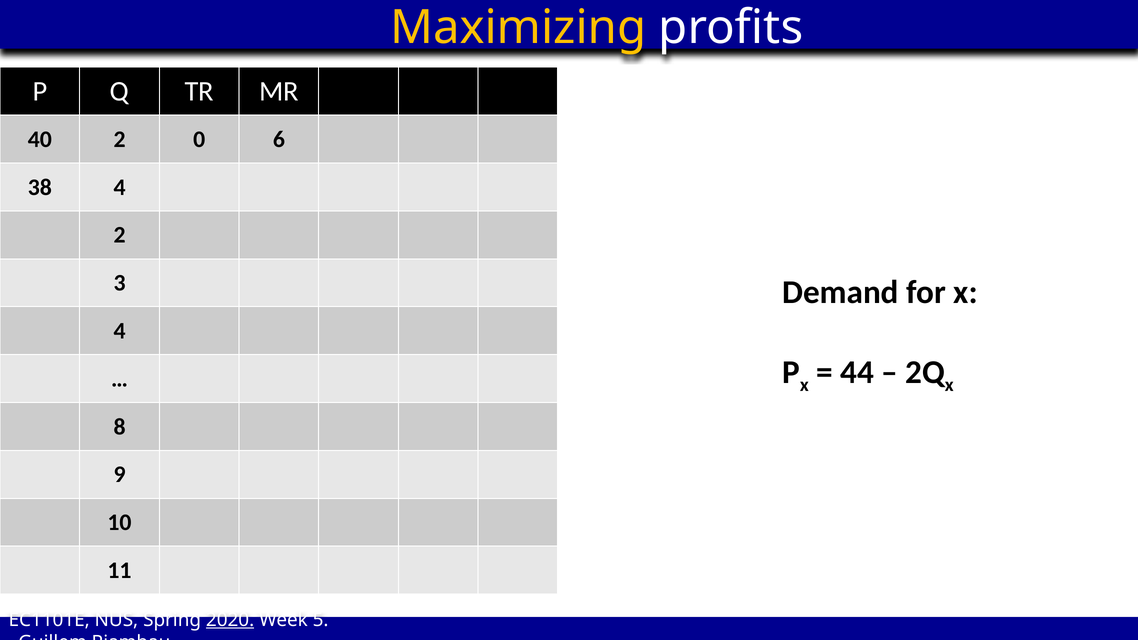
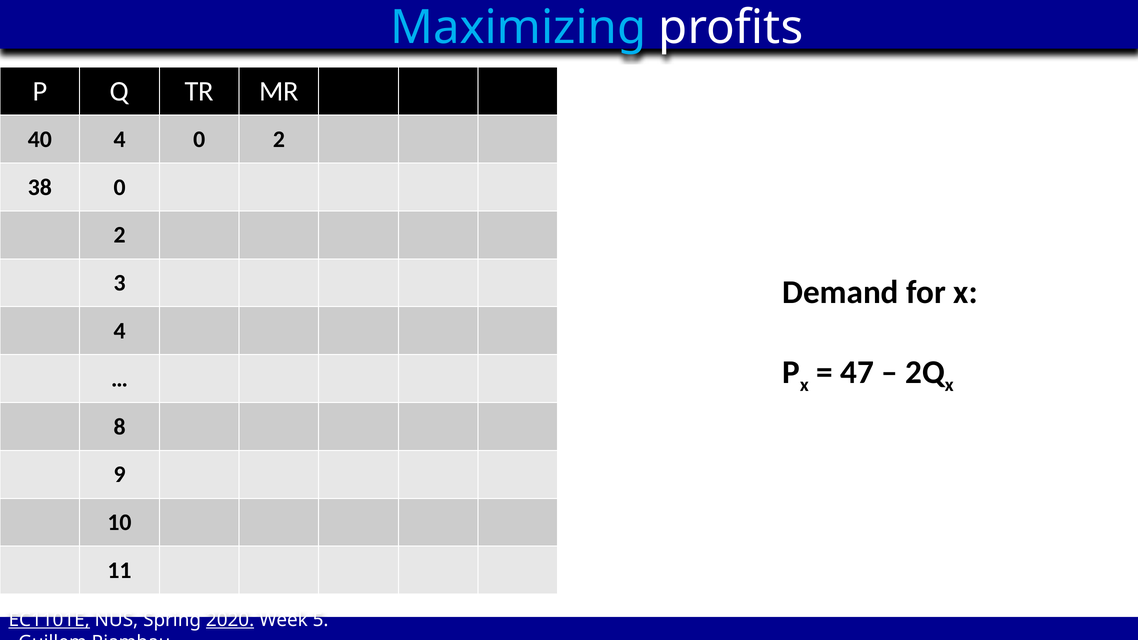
Maximizing colour: yellow -> light blue
40 2: 2 -> 4
6 at (279, 139): 6 -> 2
38 4: 4 -> 0
44: 44 -> 47
EC1101E underline: none -> present
